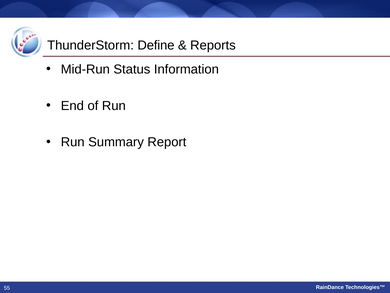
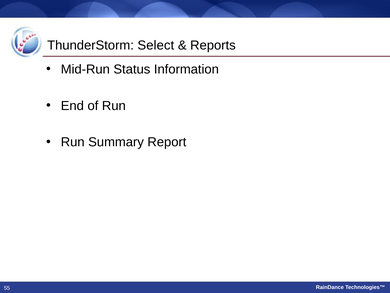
Define: Define -> Select
